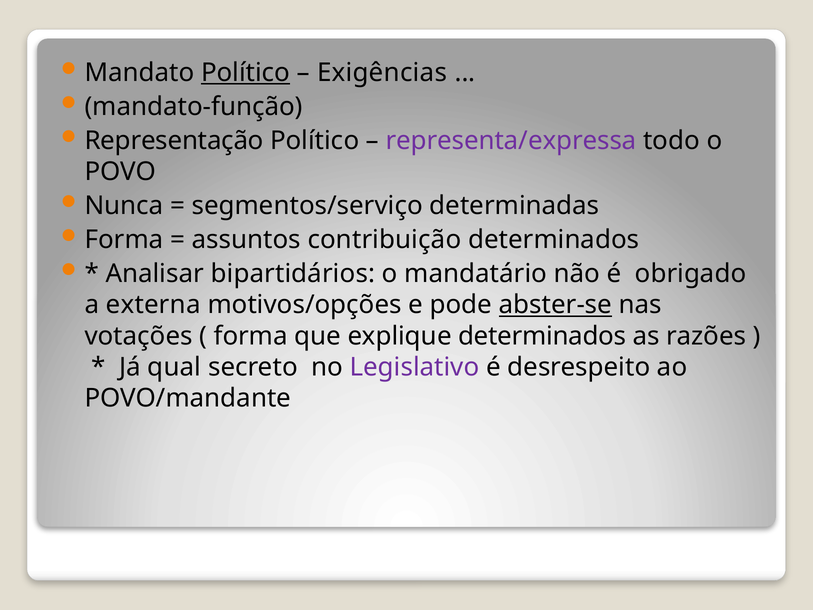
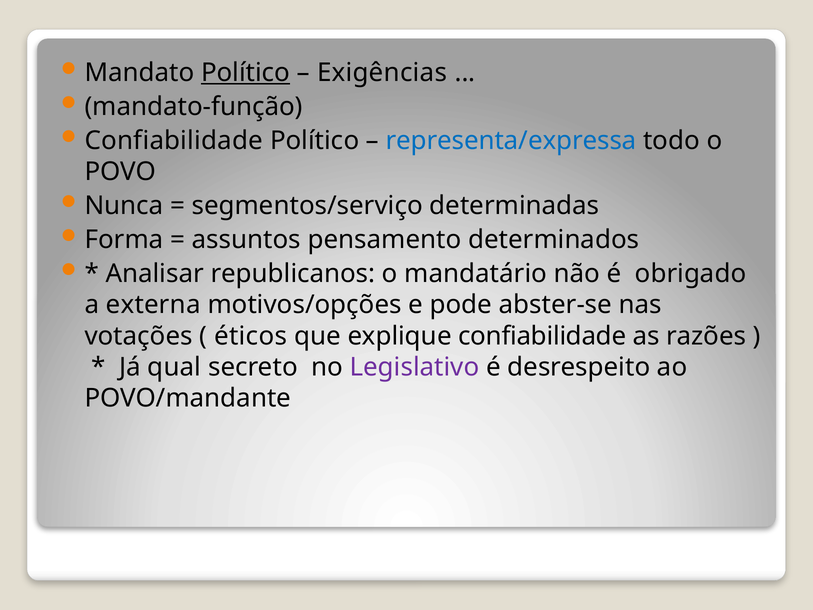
Representação at (174, 141): Representação -> Confiabilidade
representa/expressa colour: purple -> blue
contribuição: contribuição -> pensamento
bipartidários: bipartidários -> republicanos
abster-se underline: present -> none
forma at (251, 336): forma -> éticos
explique determinados: determinados -> confiabilidade
